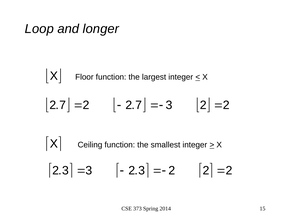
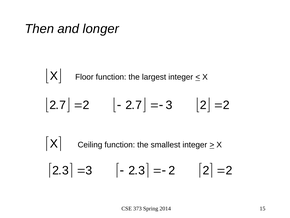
Loop: Loop -> Then
